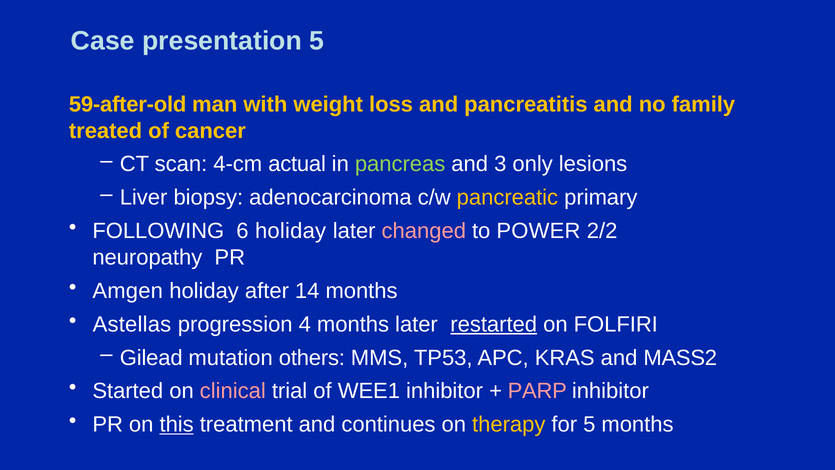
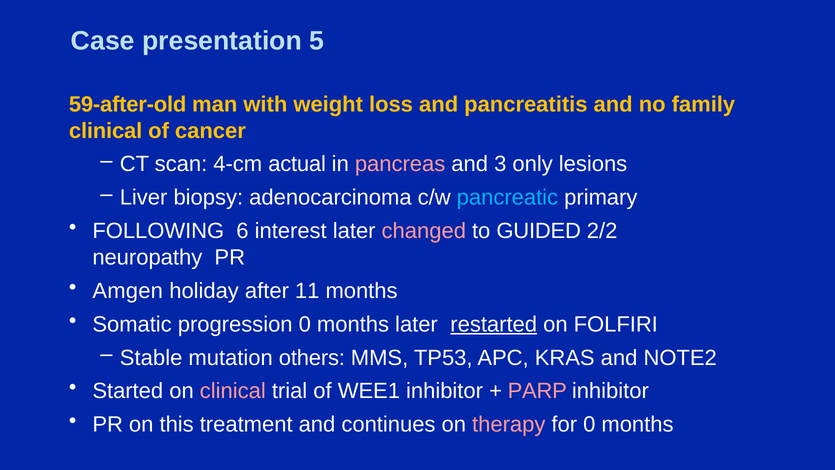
treated at (106, 131): treated -> clinical
pancreas colour: light green -> pink
pancreatic colour: yellow -> light blue
6 holiday: holiday -> interest
POWER: POWER -> GUIDED
14: 14 -> 11
Astellas: Astellas -> Somatic
progression 4: 4 -> 0
Gilead: Gilead -> Stable
MASS2: MASS2 -> NOTE2
this underline: present -> none
therapy colour: yellow -> pink
for 5: 5 -> 0
